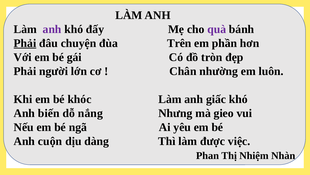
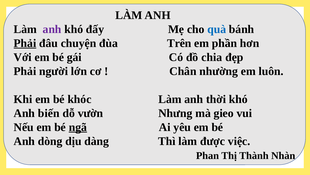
quà colour: purple -> blue
tròn: tròn -> chia
giấc: giấc -> thời
nắng: nắng -> vườn
ngã underline: none -> present
cuộn: cuộn -> dòng
Nhiệm: Nhiệm -> Thành
